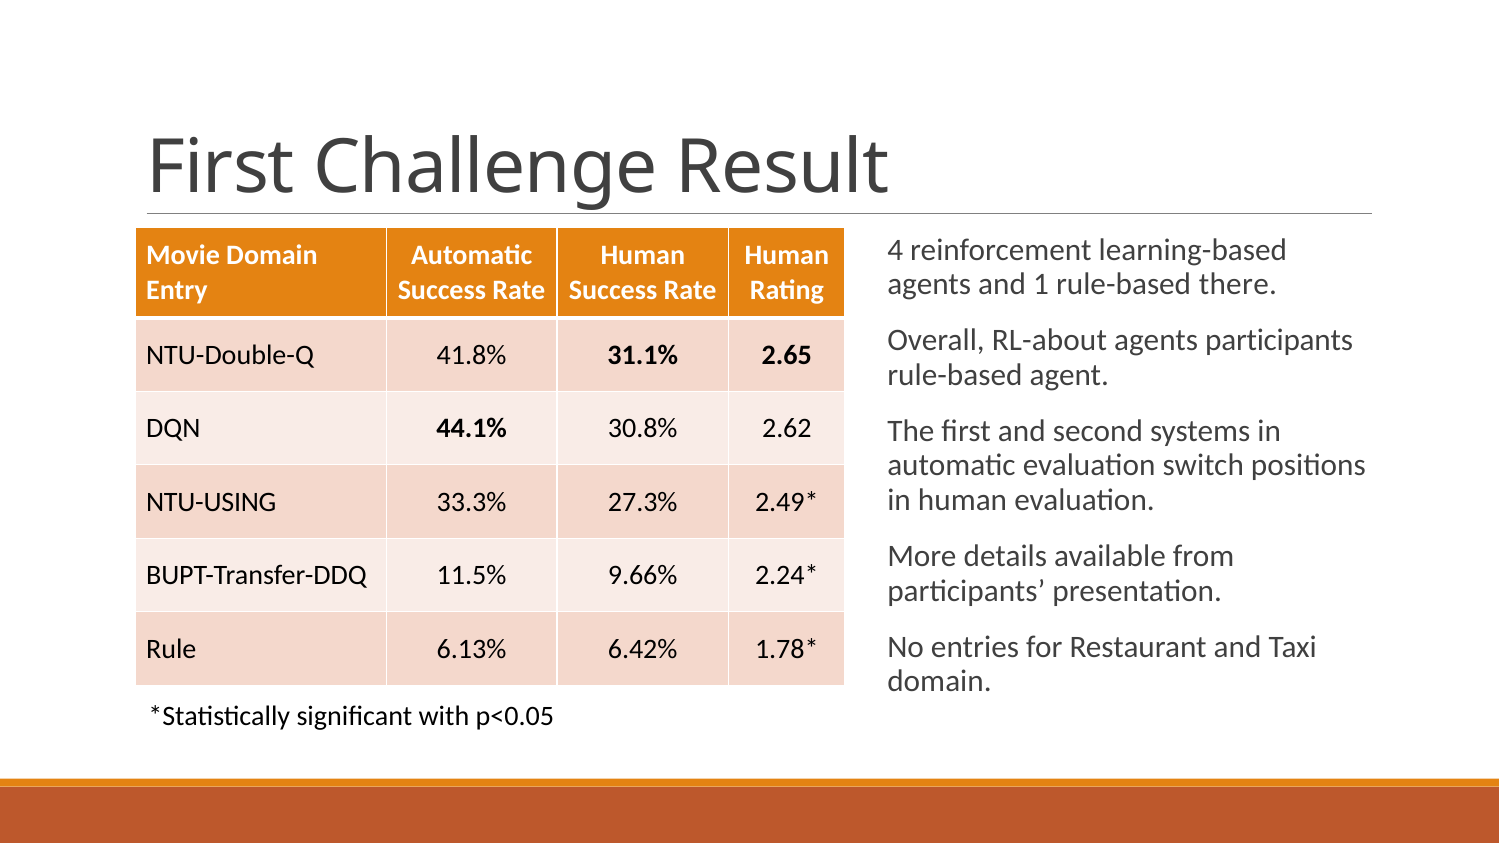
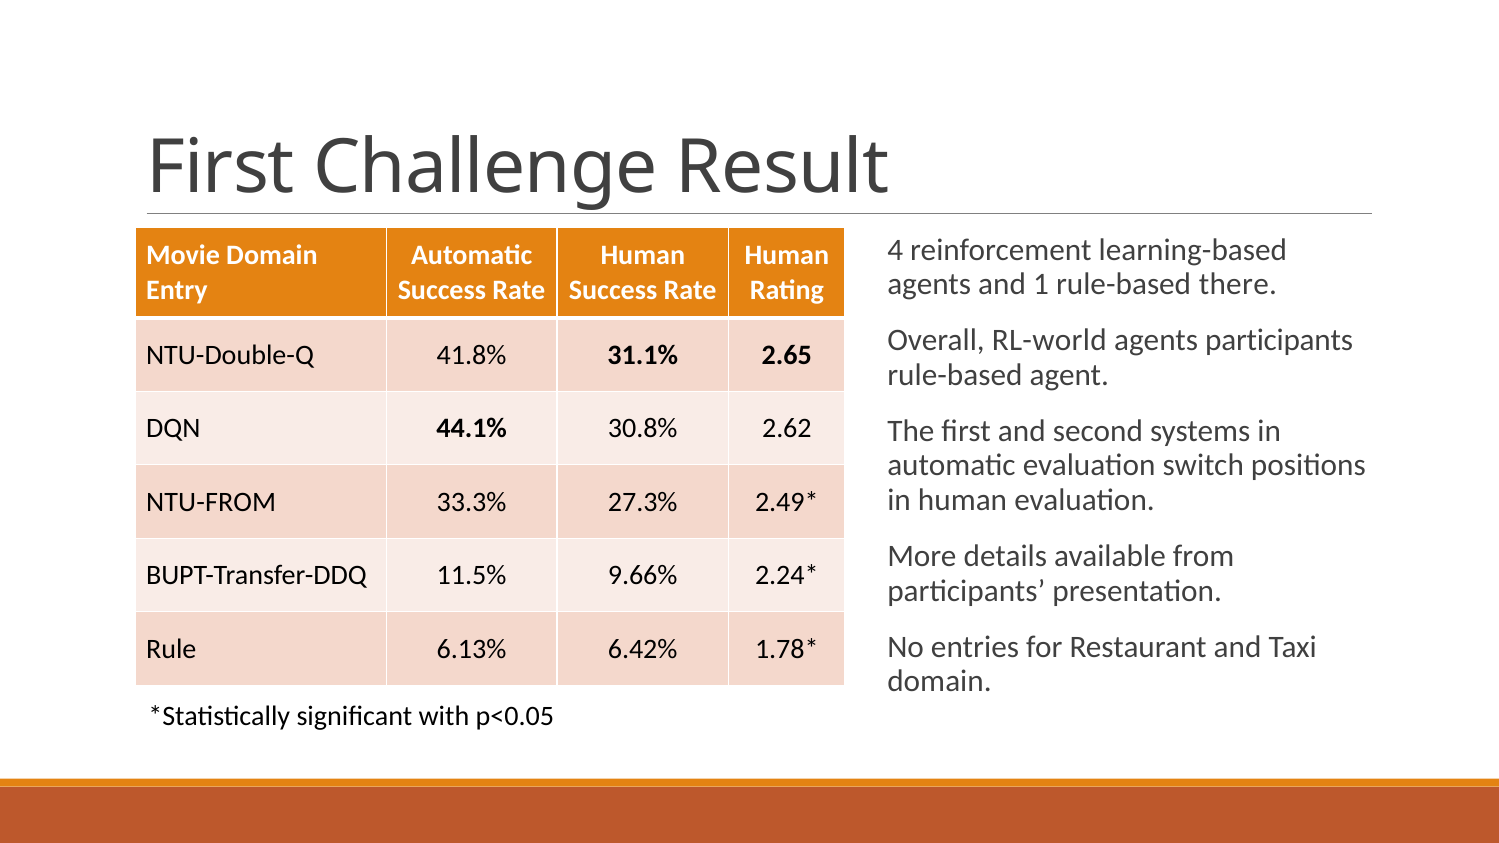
RL-about: RL-about -> RL-world
NTU-USING: NTU-USING -> NTU-FROM
